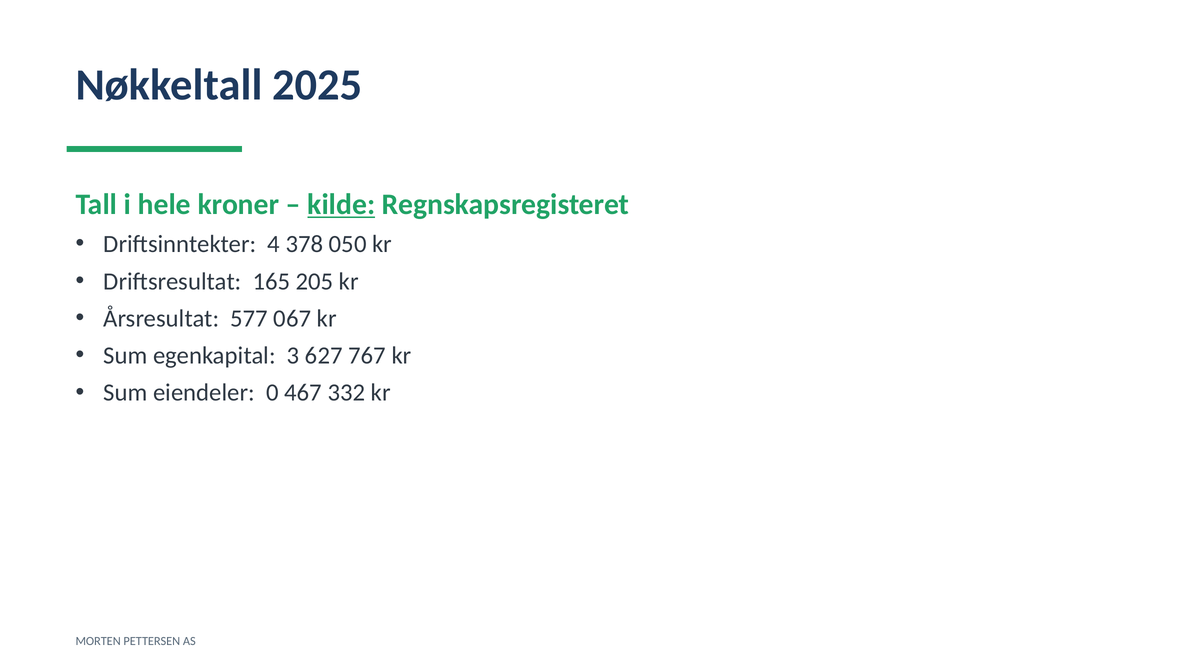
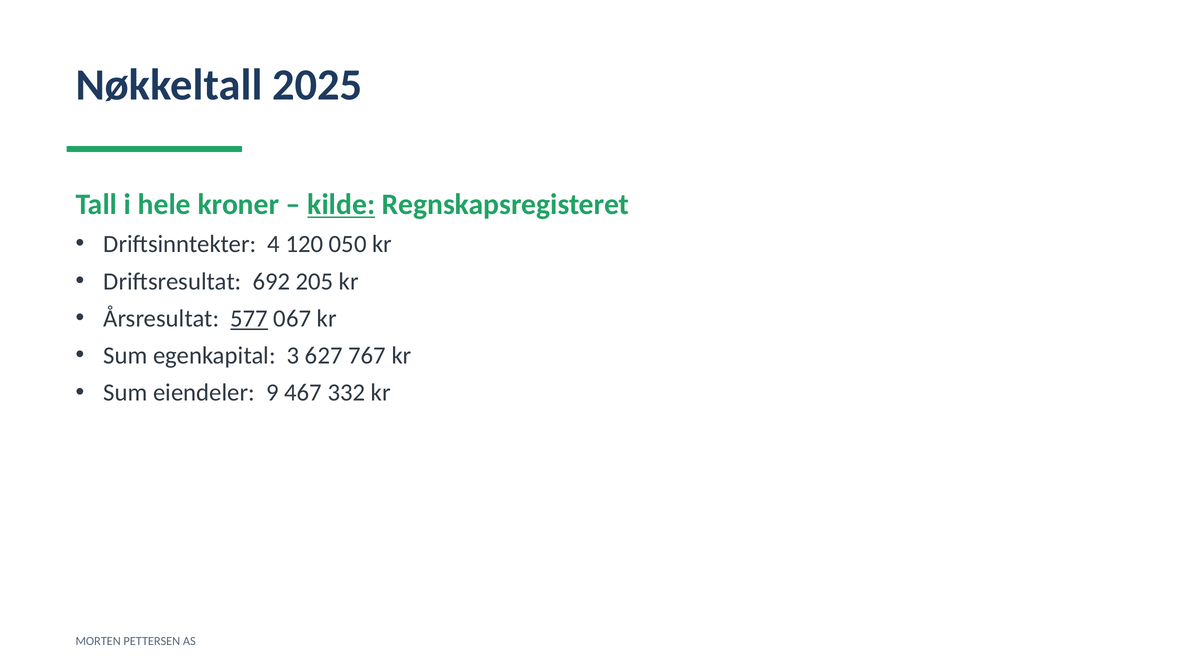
378: 378 -> 120
165: 165 -> 692
577 underline: none -> present
0: 0 -> 9
